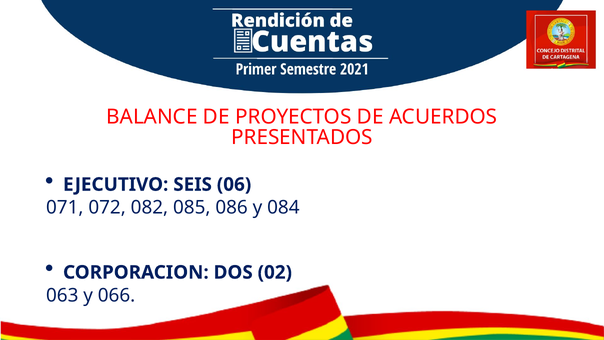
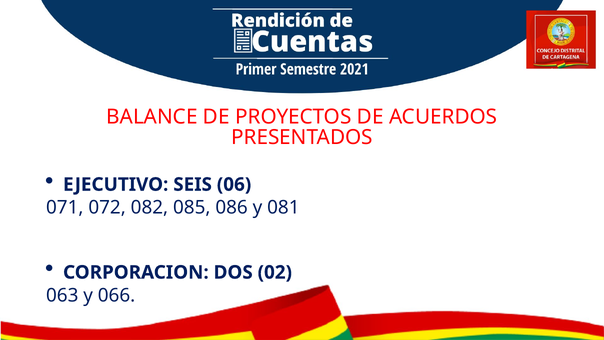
084: 084 -> 081
